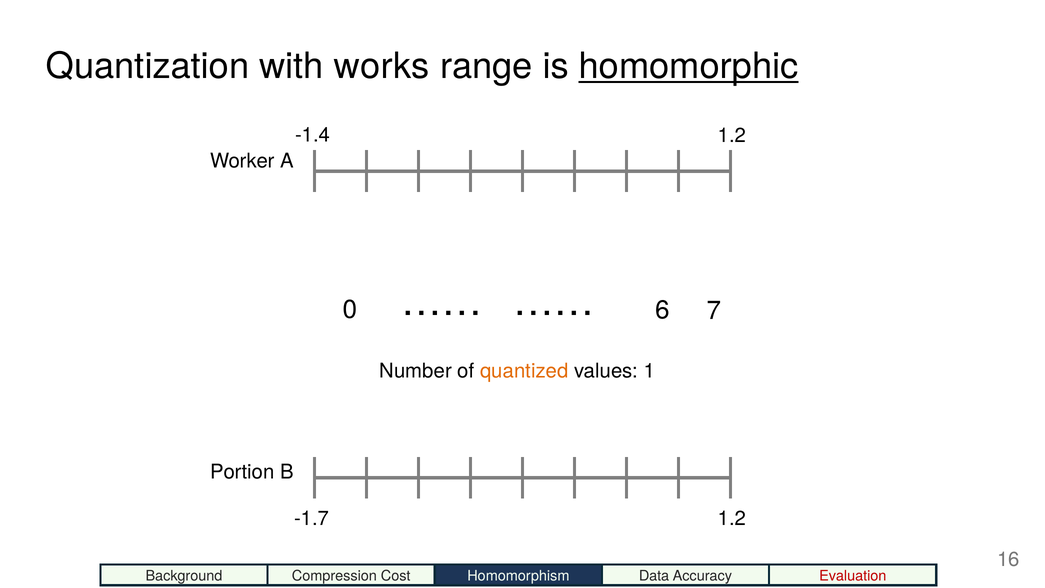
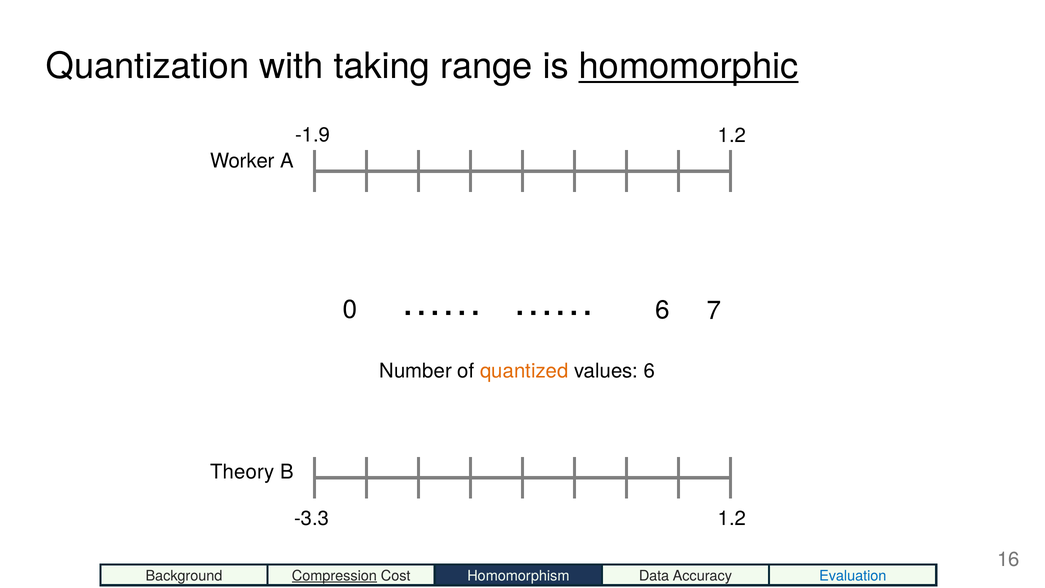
works: works -> taking
-1.4: -1.4 -> -1.9
values 1: 1 -> 6
Portion: Portion -> Theory
-1.7: -1.7 -> -3.3
Compression underline: none -> present
Evaluation colour: red -> blue
